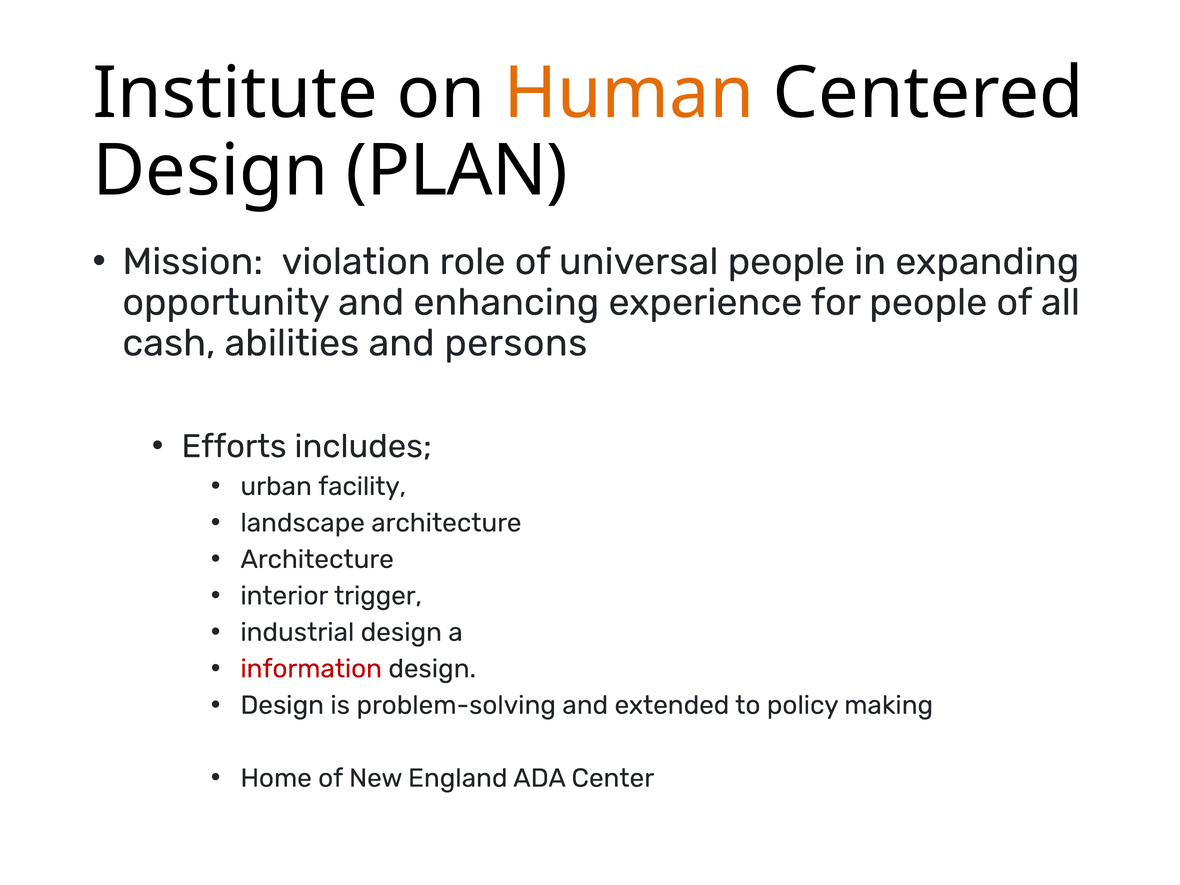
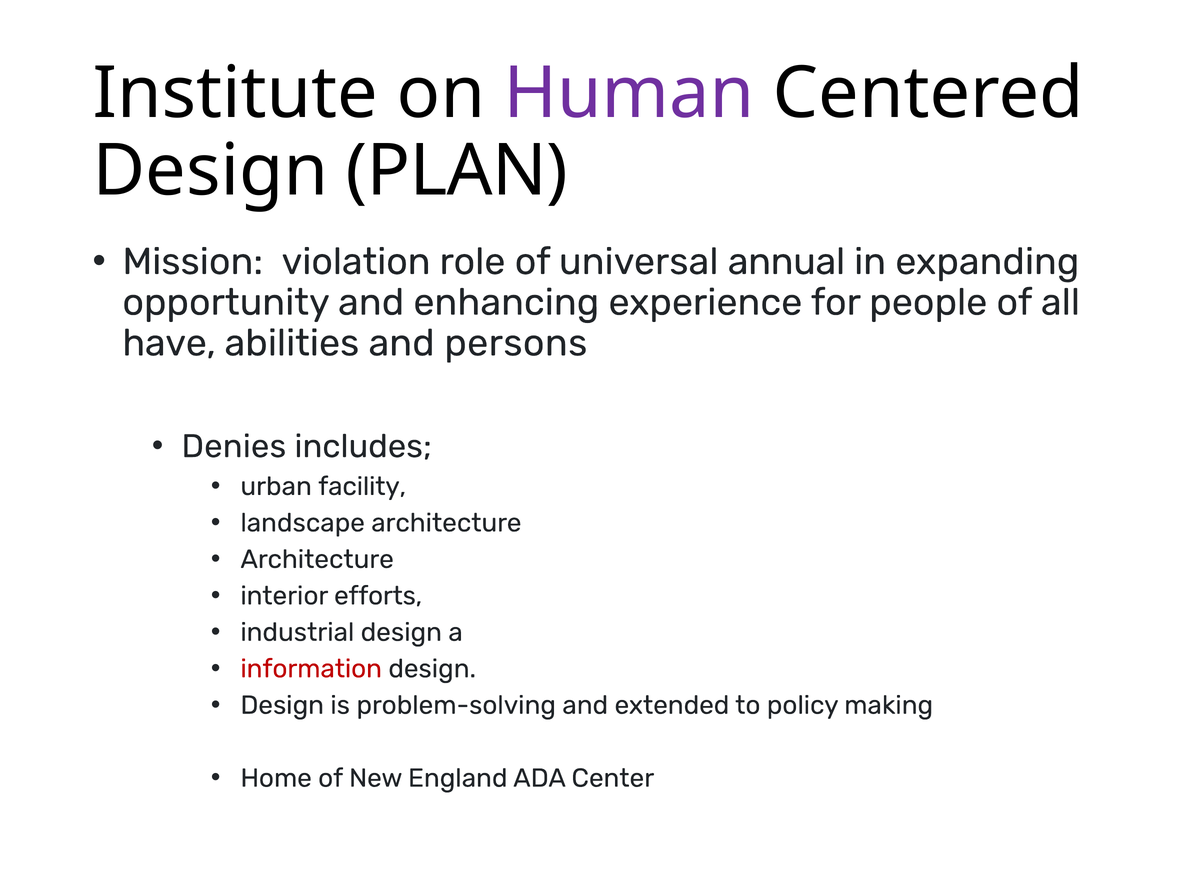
Human colour: orange -> purple
universal people: people -> annual
cash: cash -> have
Efforts: Efforts -> Denies
trigger: trigger -> efforts
